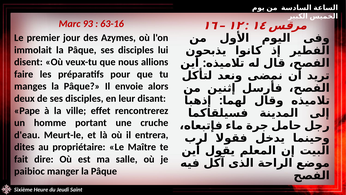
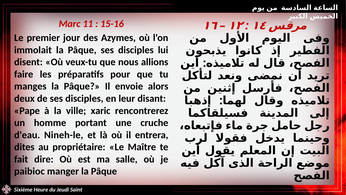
93: 93 -> 11
63-16: 63-16 -> 15-16
effet: effet -> xaric
Meurt-le: Meurt-le -> Nineh-le
